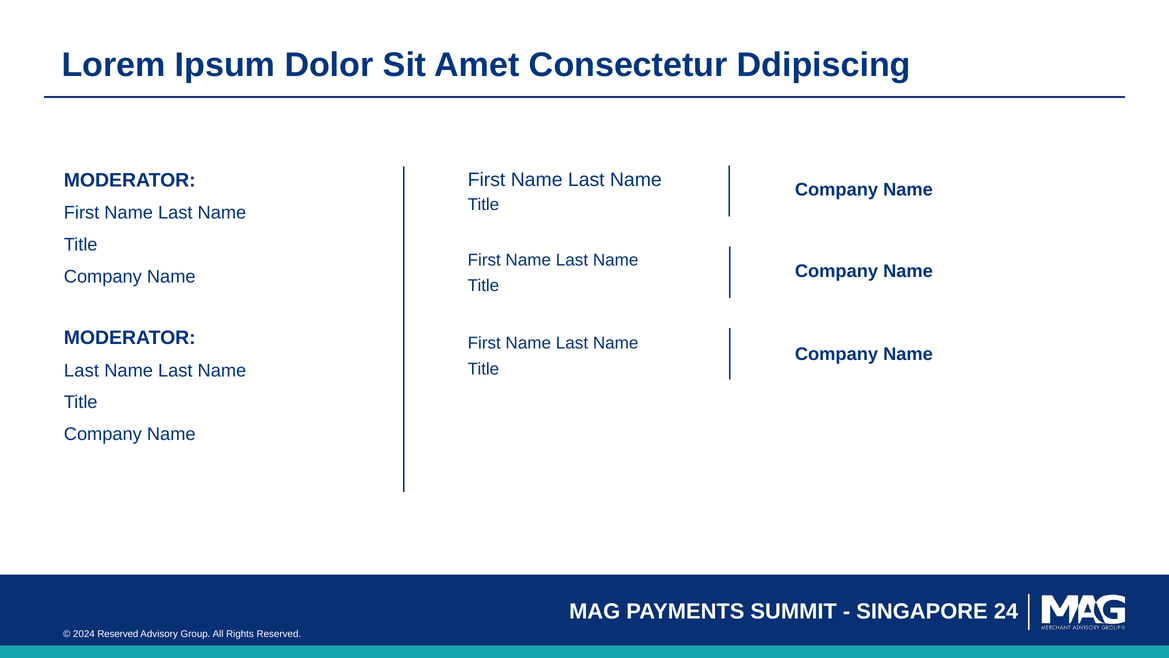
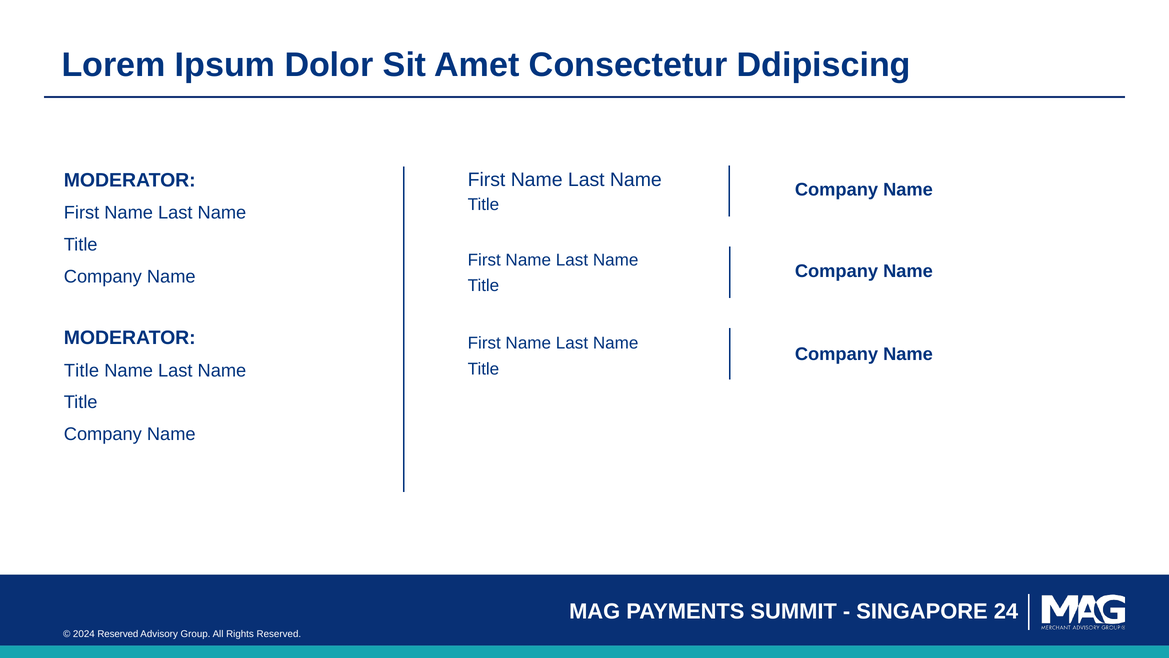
Last at (81, 370): Last -> Title
